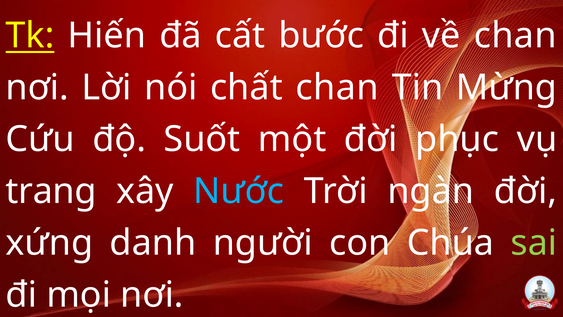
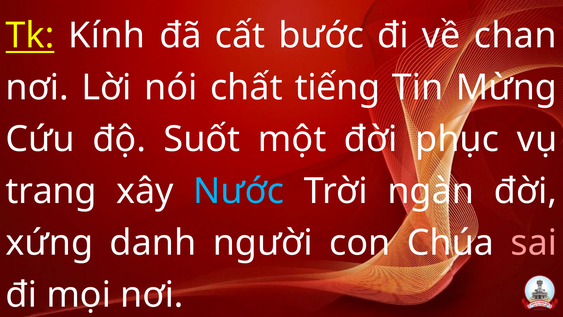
Hiến: Hiến -> Kính
chất chan: chan -> tiếng
sai colour: light green -> pink
